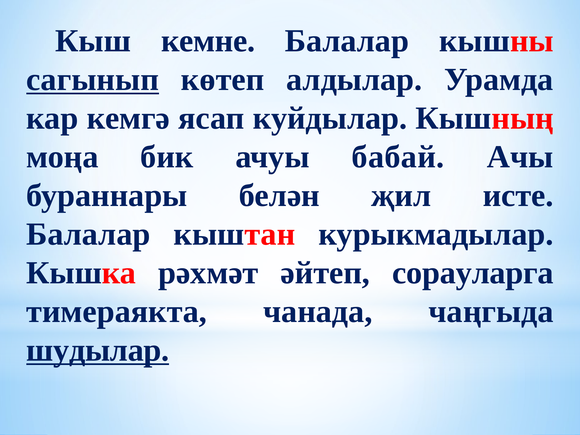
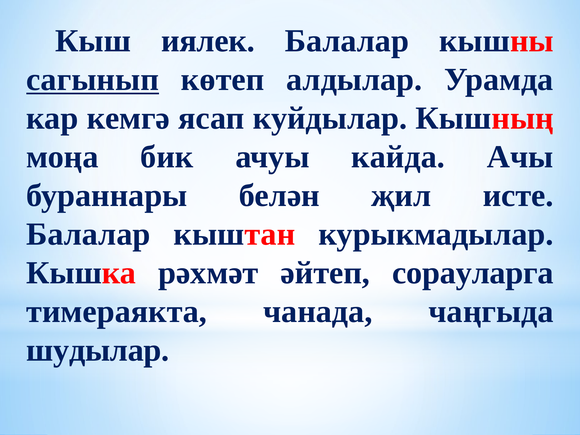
кемне: кемне -> иялек
бабай: бабай -> кайда
шудылар underline: present -> none
